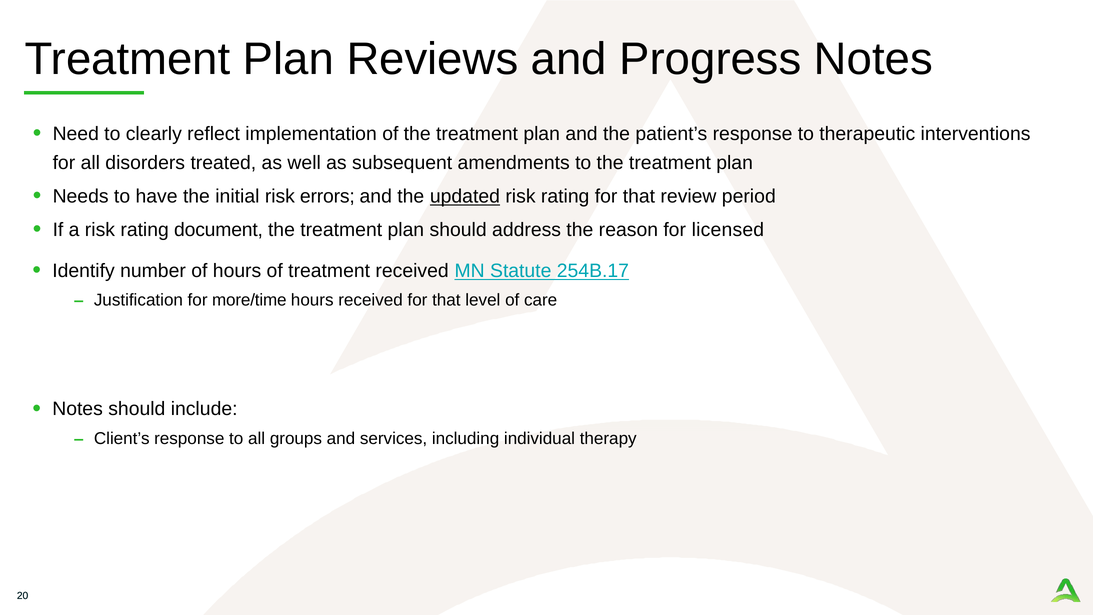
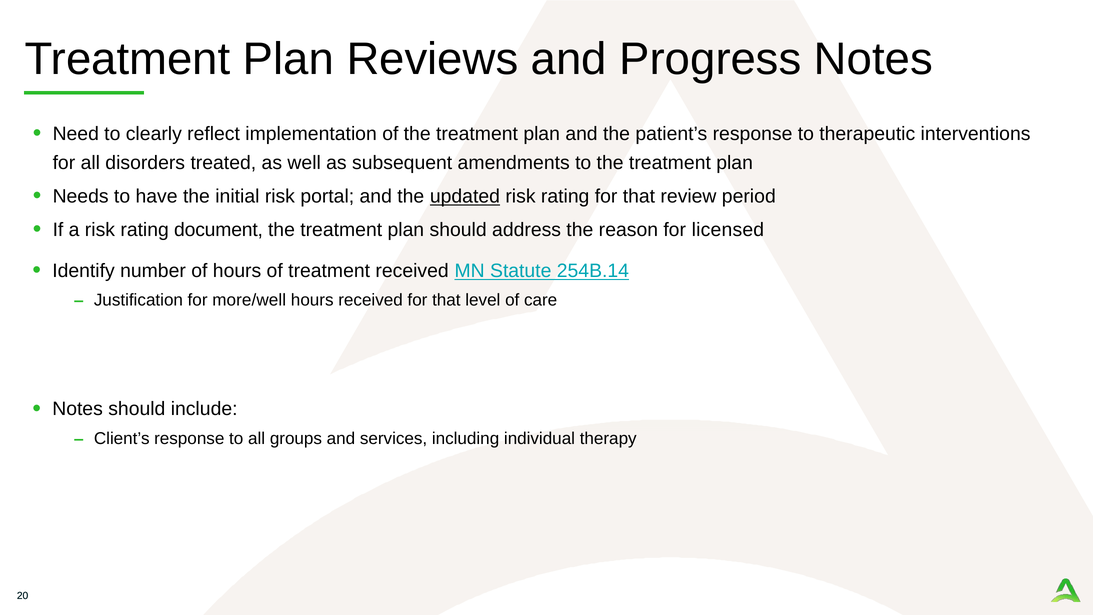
errors: errors -> portal
254B.17: 254B.17 -> 254B.14
more/time: more/time -> more/well
